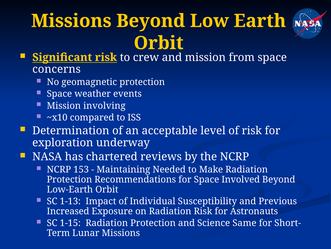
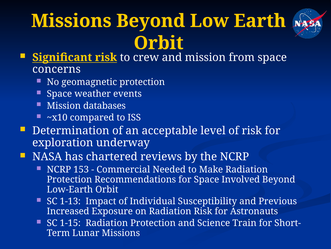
involving: involving -> databases
Maintaining: Maintaining -> Commercial
Same: Same -> Train
